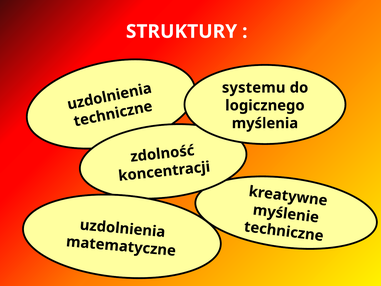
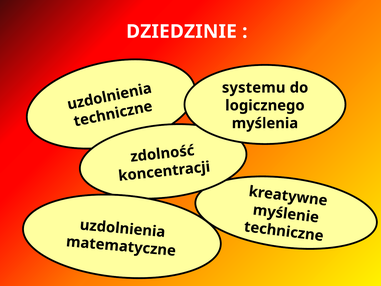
STRUKTURY: STRUKTURY -> DZIEDZINIE
